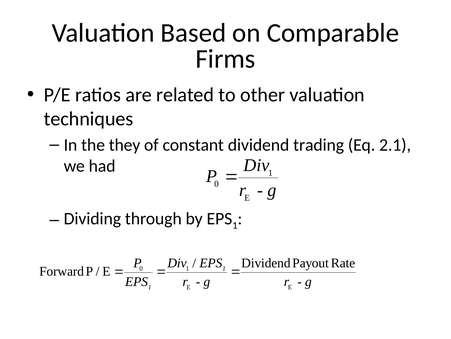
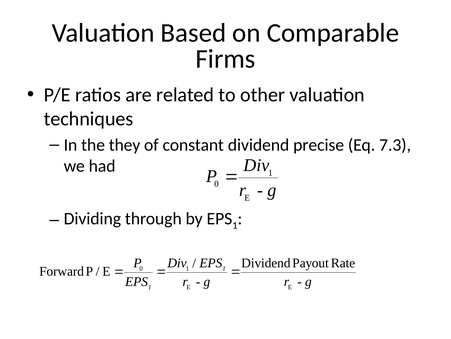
trading: trading -> precise
2.1: 2.1 -> 7.3
